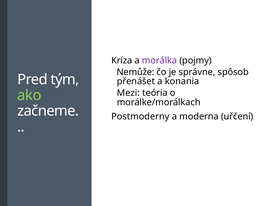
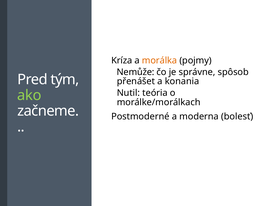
morálka colour: purple -> orange
Mezi: Mezi -> Nutil
Postmoderny: Postmoderny -> Postmoderné
uřčení: uřčení -> bolesť
